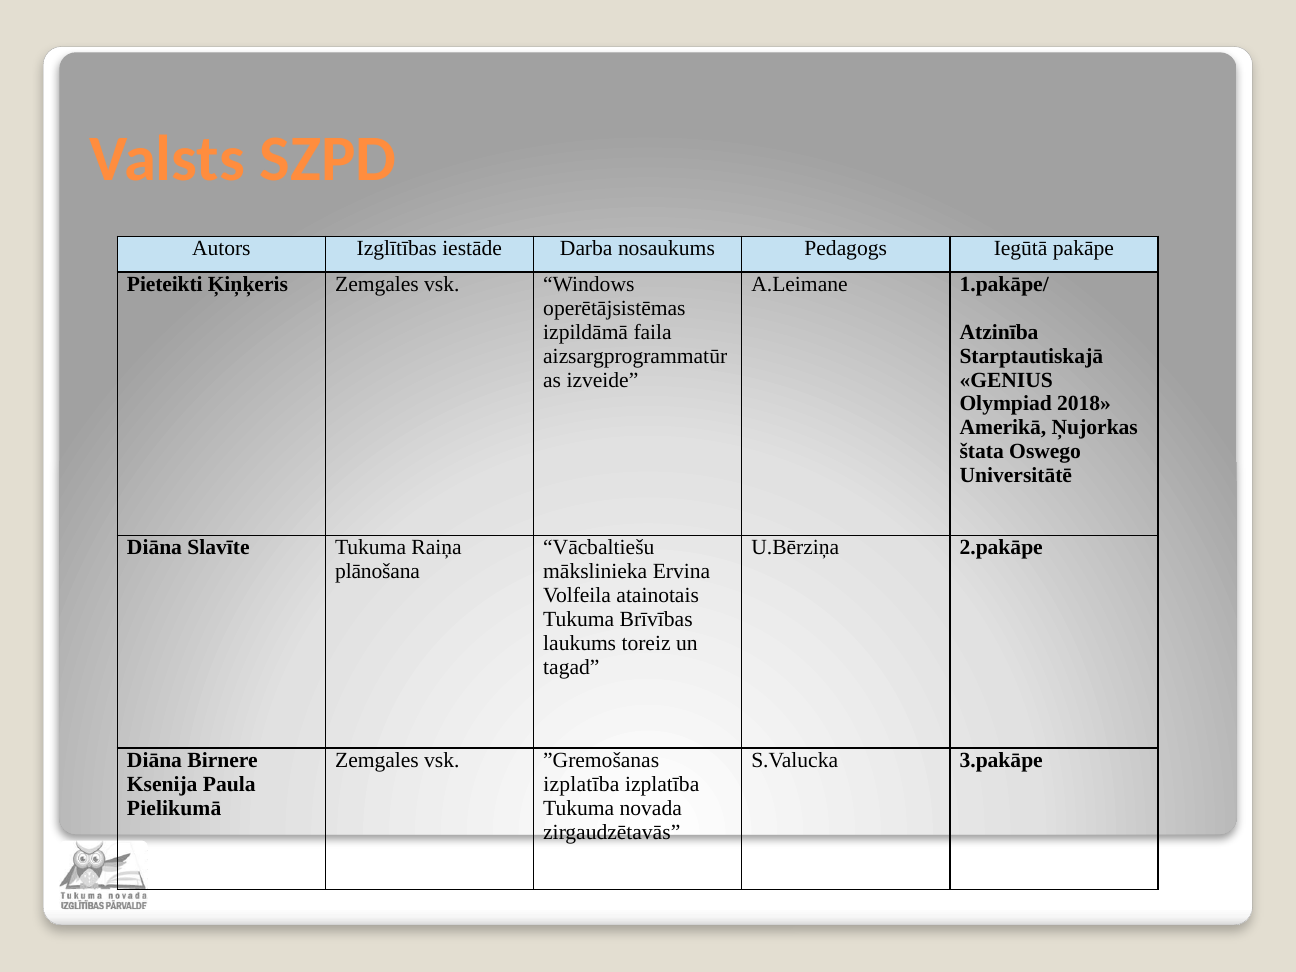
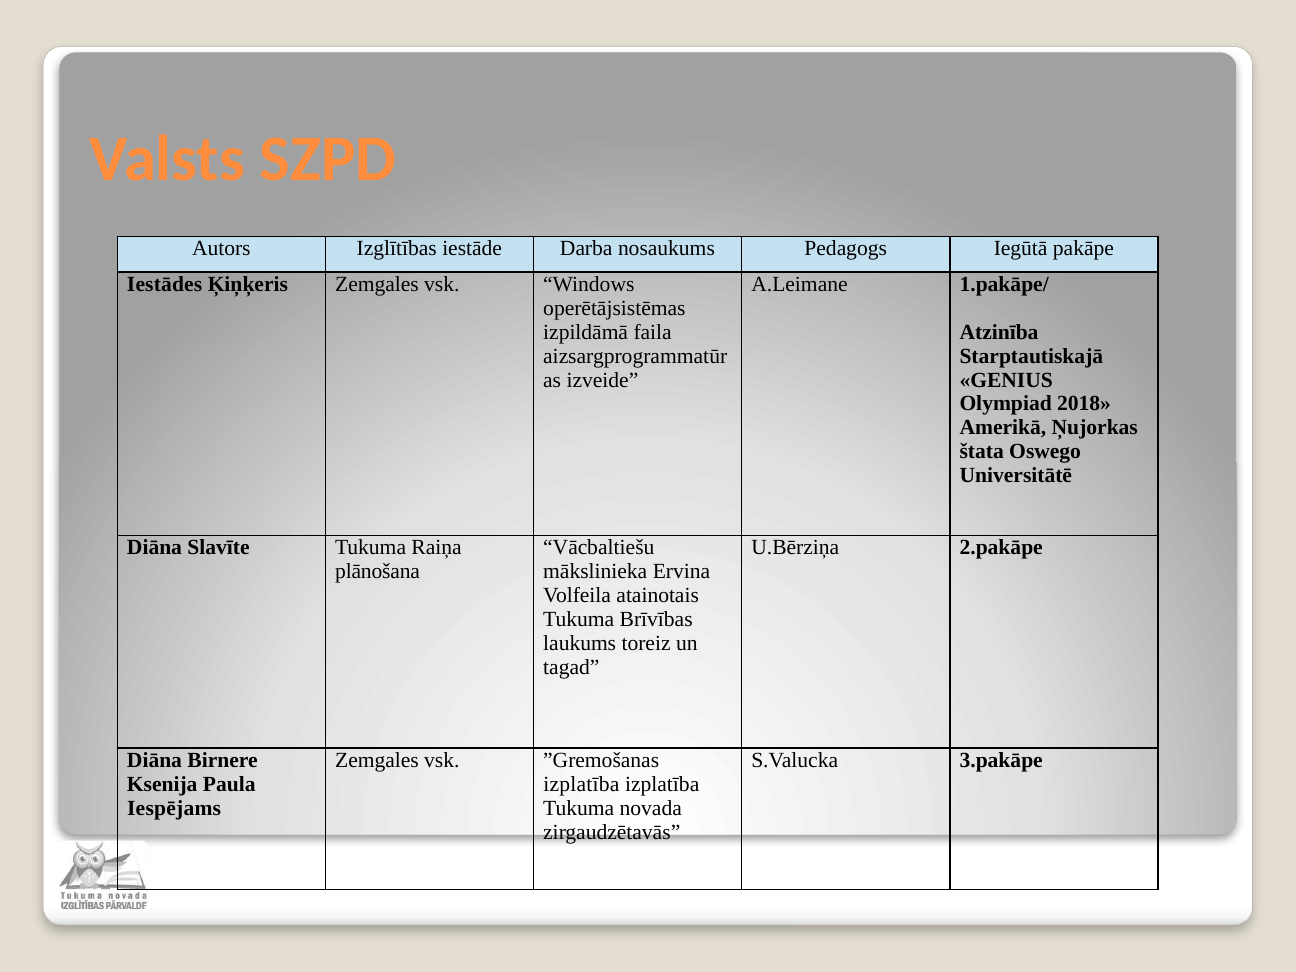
Pieteikti: Pieteikti -> Iestādes
Pielikumā: Pielikumā -> Iespējams
